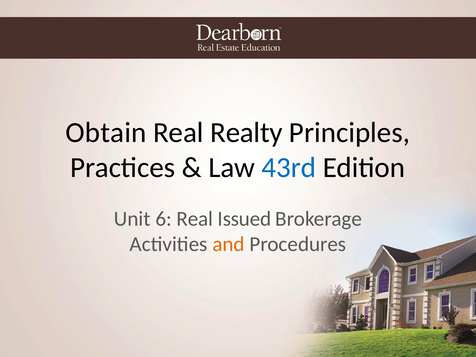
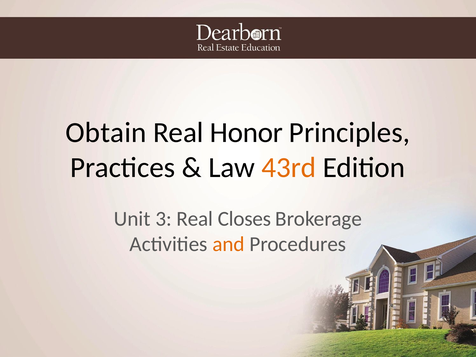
Realty: Realty -> Honor
43rd colour: blue -> orange
6: 6 -> 3
Issued: Issued -> Closes
